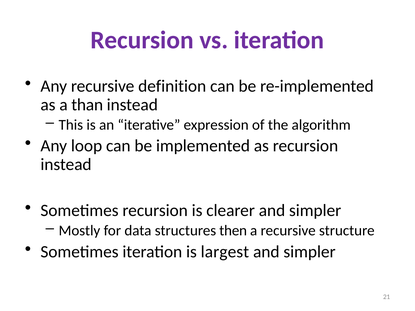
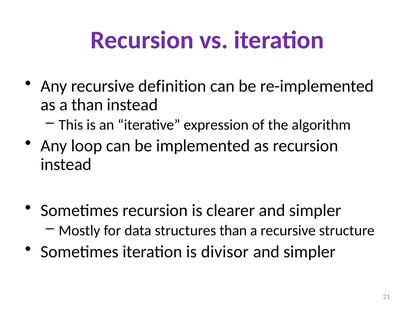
structures then: then -> than
largest: largest -> divisor
